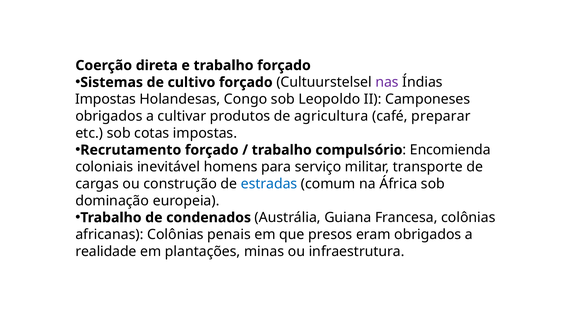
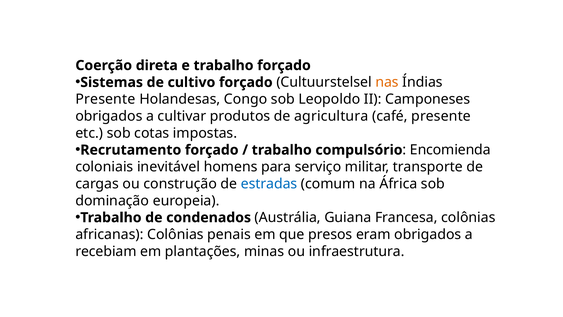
nas colour: purple -> orange
Impostas at (106, 99): Impostas -> Presente
café preparar: preparar -> presente
realidade: realidade -> recebiam
